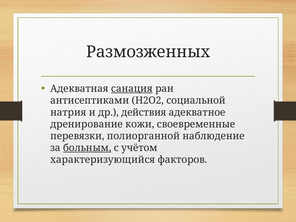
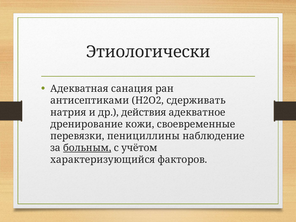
Размозженных: Размозженных -> Этиологически
санация underline: present -> none
социальной: социальной -> сдерживать
полиорганной: полиорганной -> пенициллины
